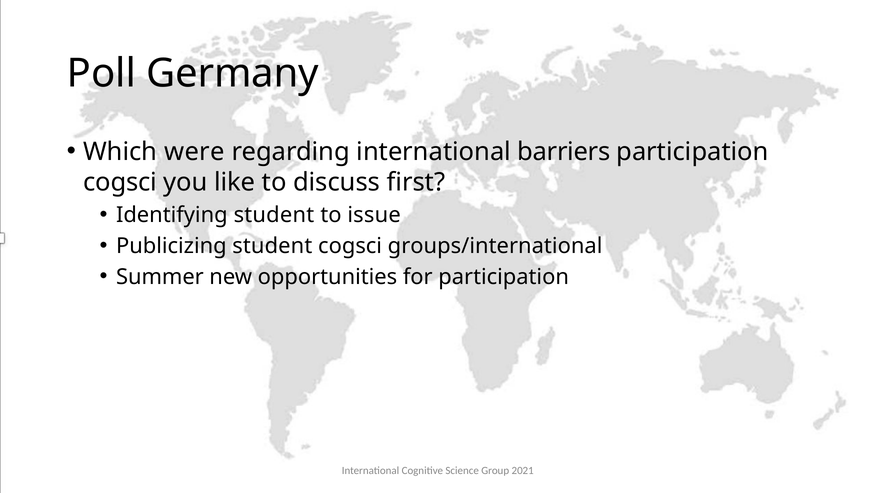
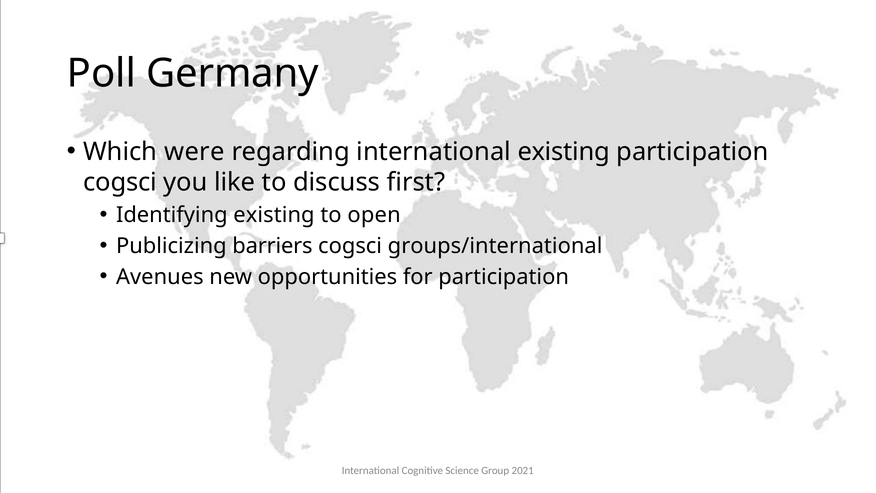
international barriers: barriers -> existing
Identifying student: student -> existing
issue: issue -> open
Publicizing student: student -> barriers
Summer: Summer -> Avenues
